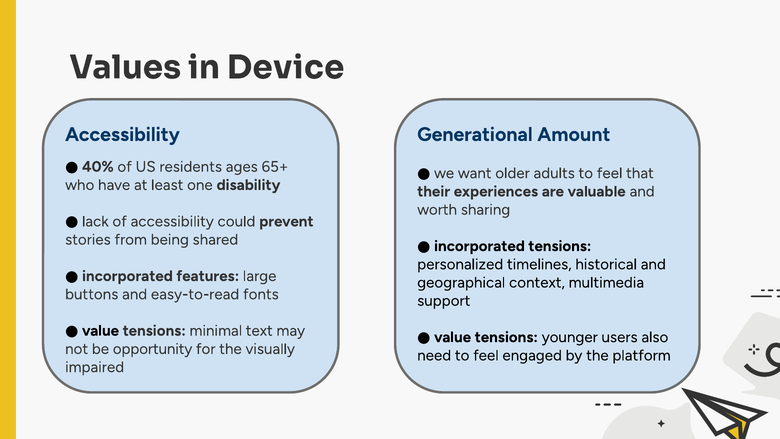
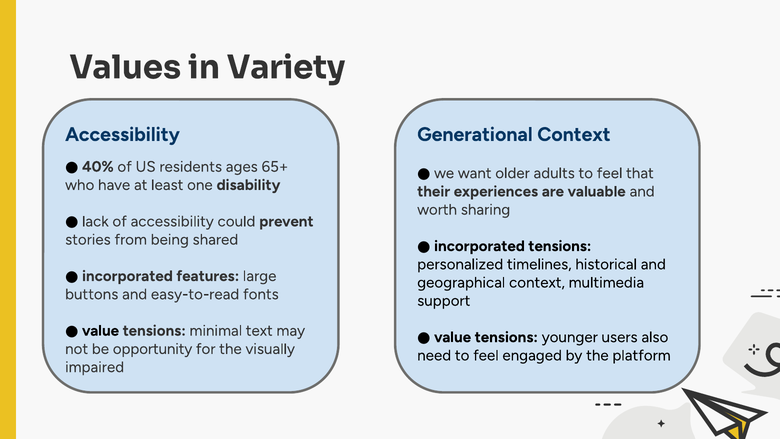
Device: Device -> Variety
Generational Amount: Amount -> Context
